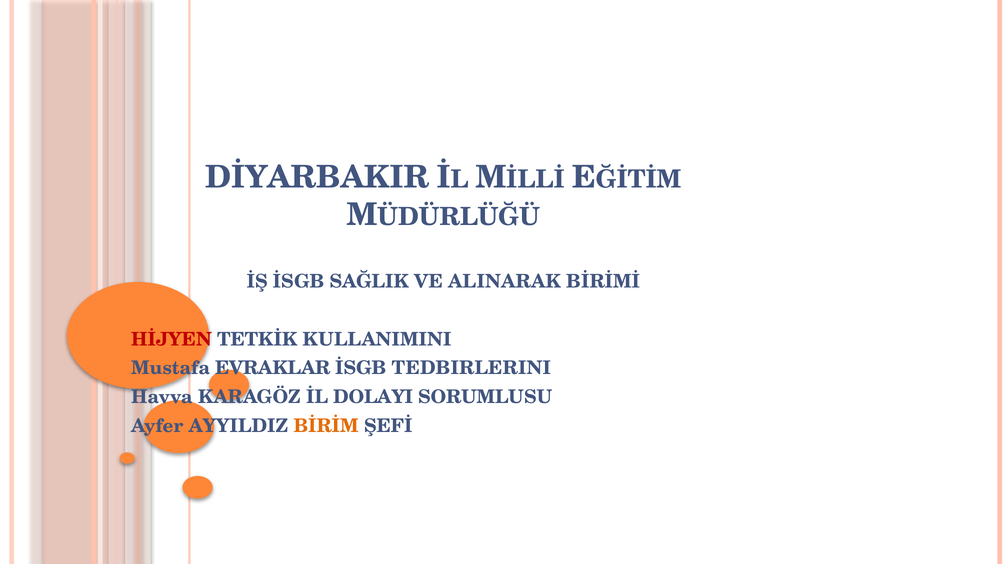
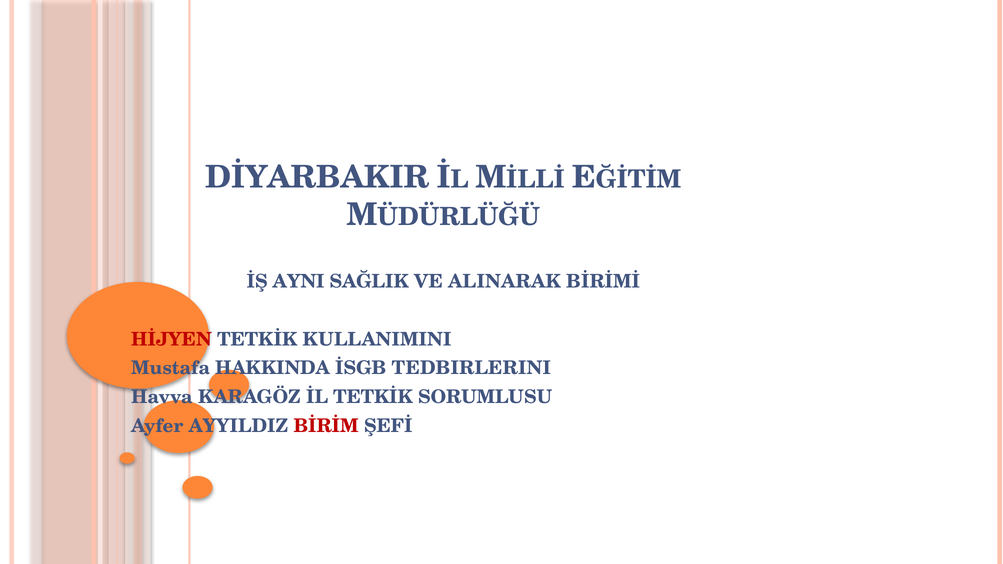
İŞ İSGB: İSGB -> AYNI
EVRAKLAR: EVRAKLAR -> HAKKINDA
İL DOLAYI: DOLAYI -> TETKİK
BİRİM colour: orange -> red
